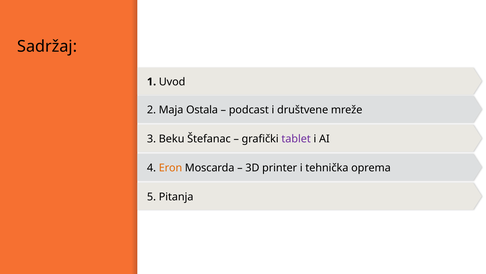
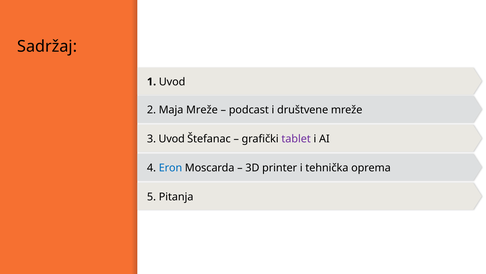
Maja Ostala: Ostala -> Mreže
3 Beku: Beku -> Uvod
Eron colour: orange -> blue
